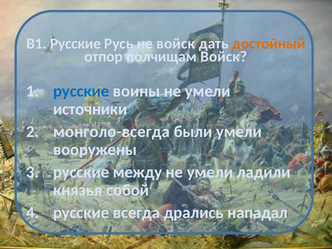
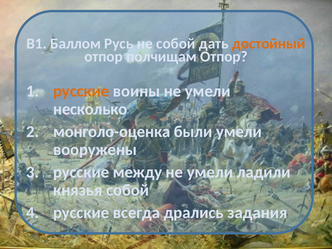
В1 Русские: Русские -> Баллом
не войск: войск -> собой
полчищам Войск: Войск -> Отпор
русские at (81, 91) colour: blue -> orange
источники: источники -> несколько
монголо-всегда: монголо-всегда -> монголо-оценка
нападал: нападал -> задания
